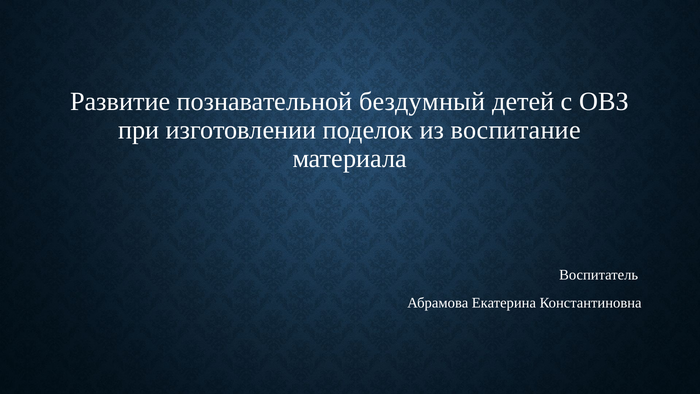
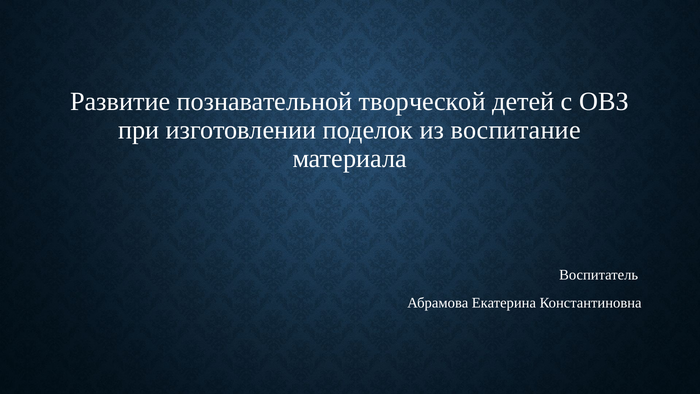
бездумный: бездумный -> творческой
